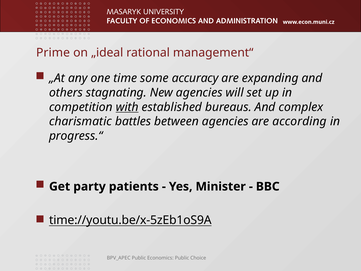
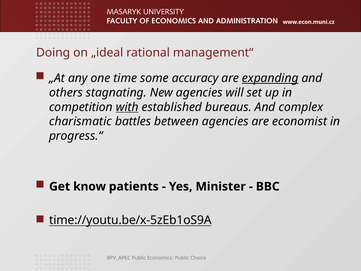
Prime: Prime -> Doing
expanding underline: none -> present
according: according -> economist
party: party -> know
